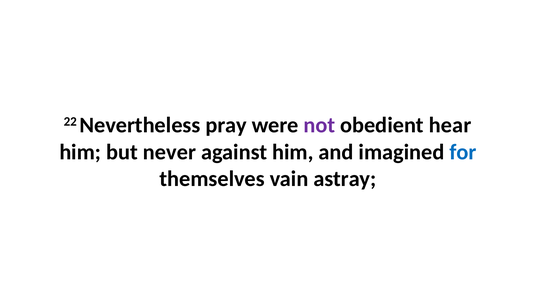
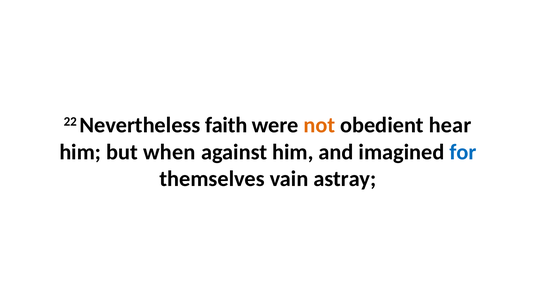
pray: pray -> faith
not colour: purple -> orange
never: never -> when
